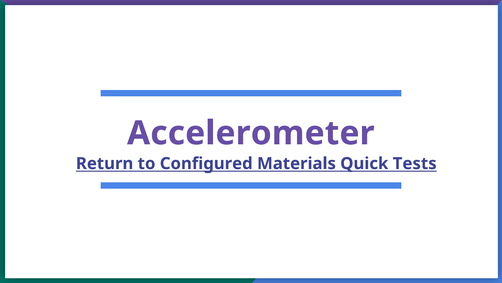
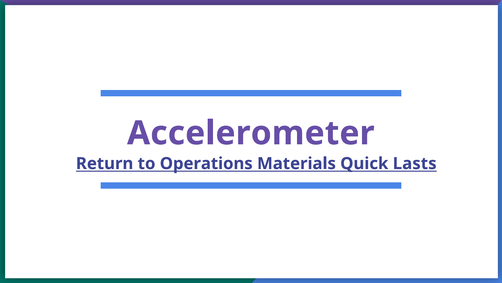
Configured: Configured -> Operations
Tests: Tests -> Lasts
